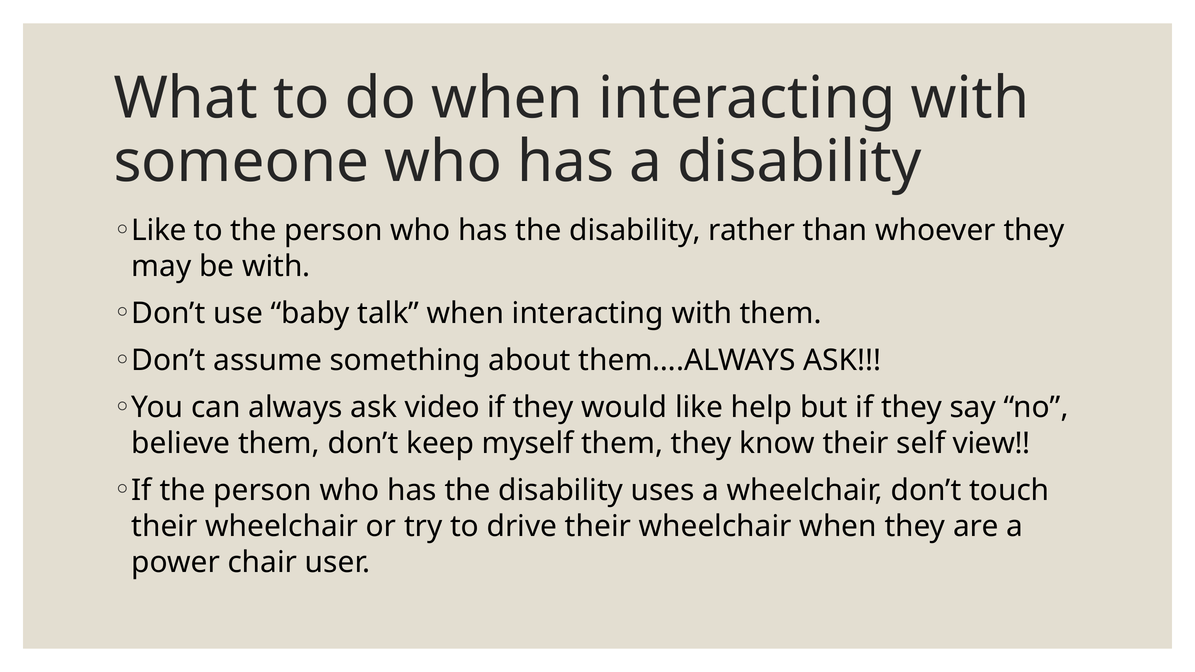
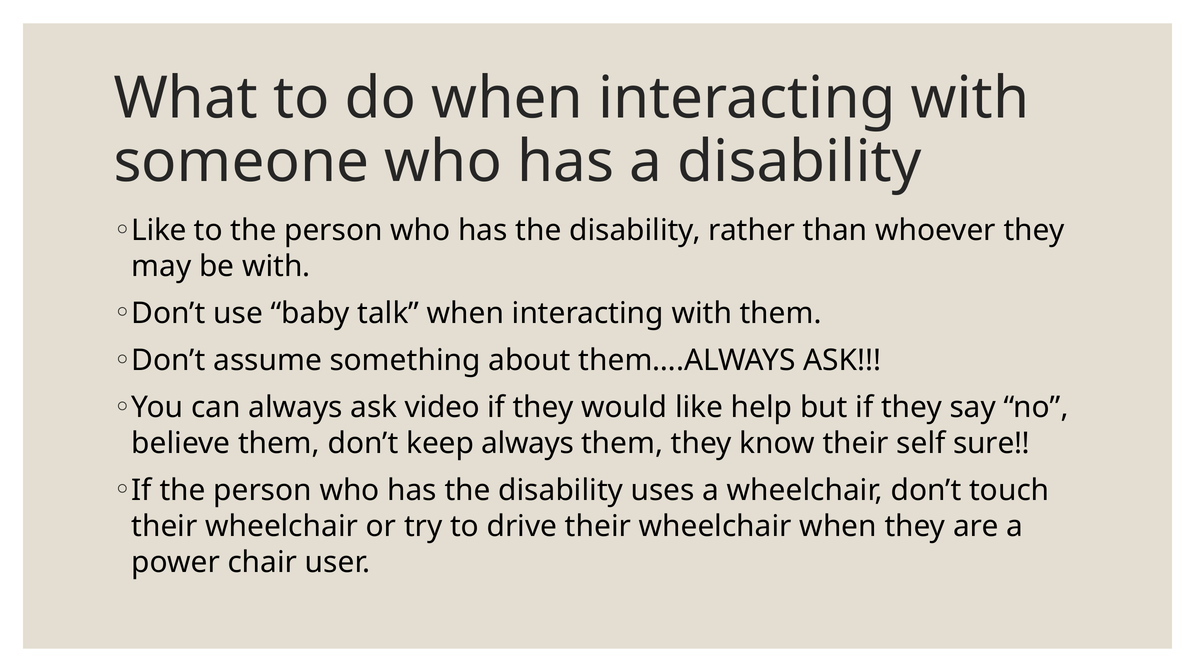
keep myself: myself -> always
view: view -> sure
